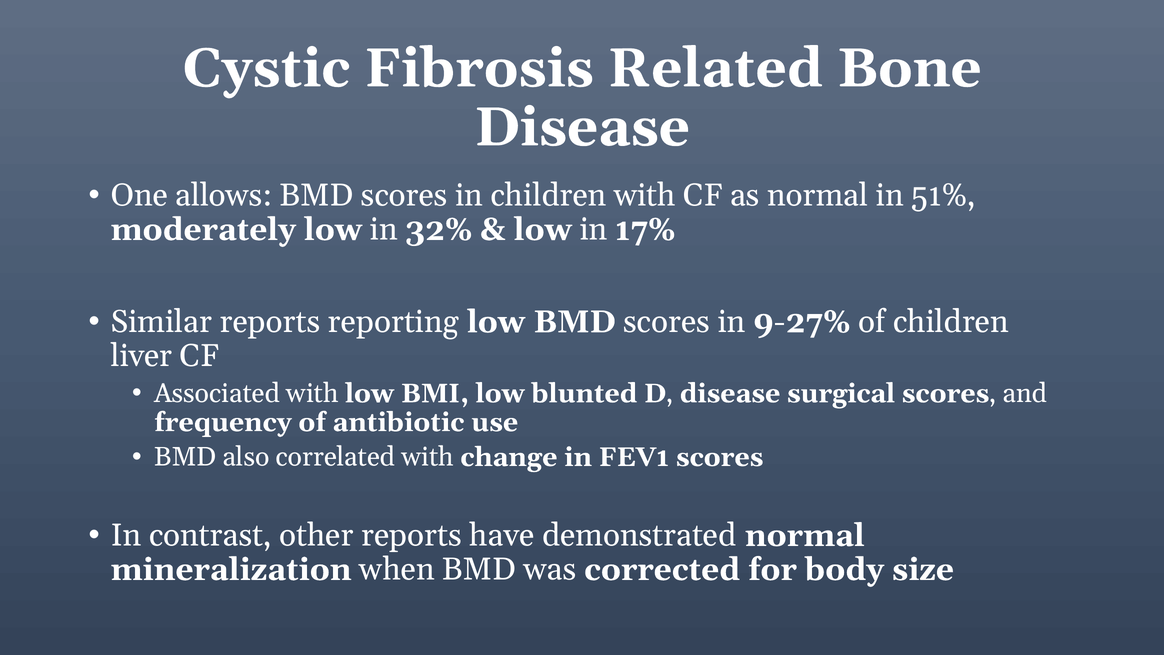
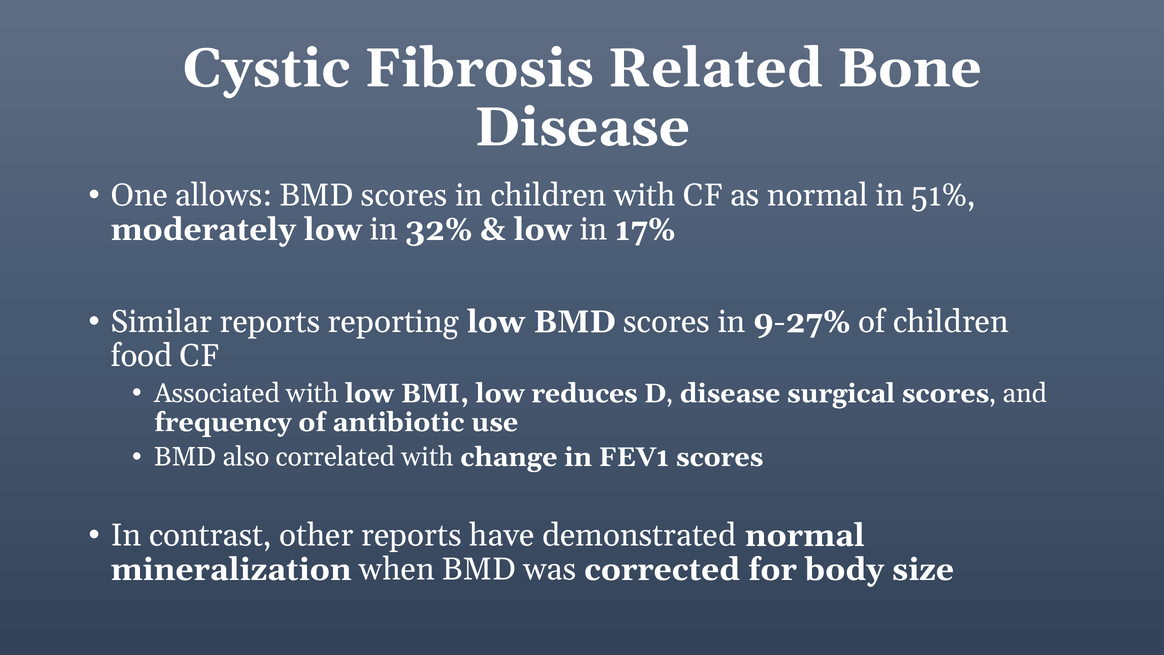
liver: liver -> food
blunted: blunted -> reduces
